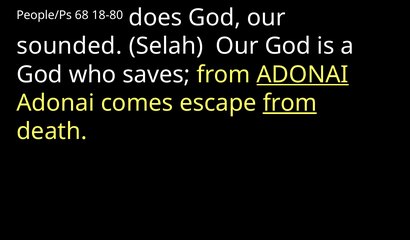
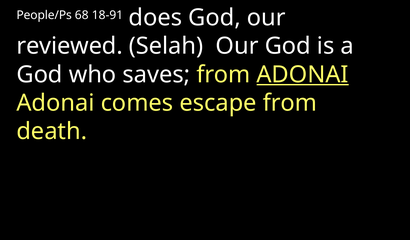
18-80: 18-80 -> 18-91
sounded: sounded -> reviewed
from at (290, 103) underline: present -> none
